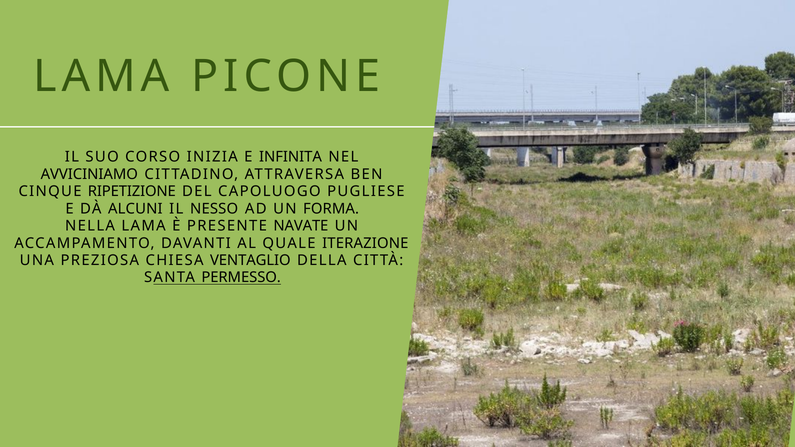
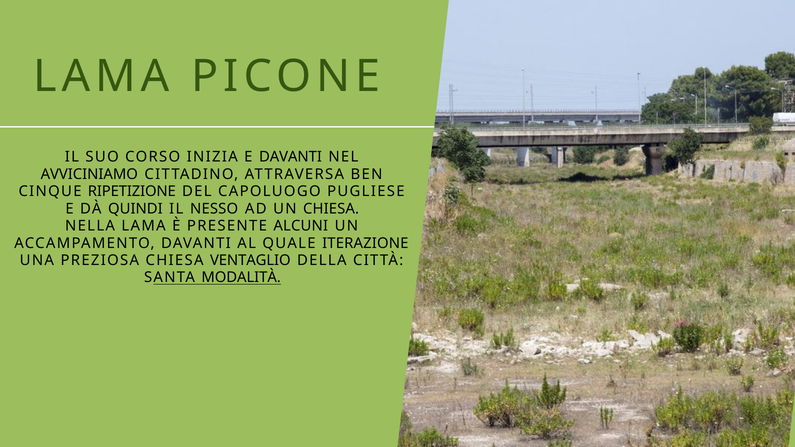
E INFINITA: INFINITA -> DAVANTI
ALCUNI: ALCUNI -> QUINDI
UN FORMA: FORMA -> CHIESA
NAVATE: NAVATE -> ALCUNI
PERMESSO: PERMESSO -> MODALITÀ
